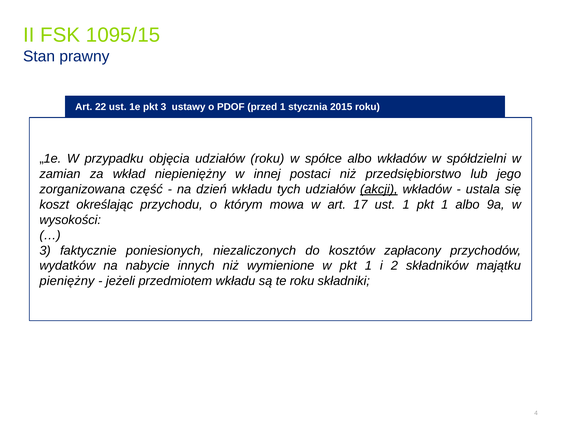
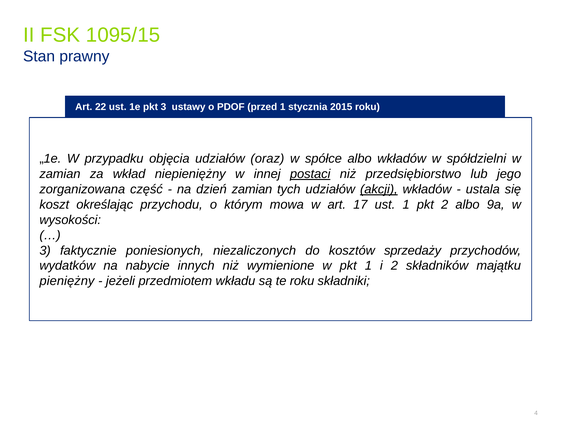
udziałów roku: roku -> oraz
postaci underline: none -> present
dzień wkładu: wkładu -> zamian
1 pkt 1: 1 -> 2
zapłacony: zapłacony -> sprzedaży
